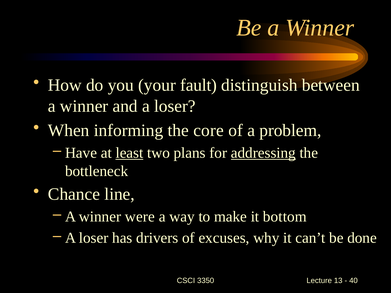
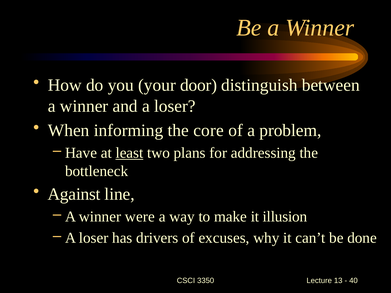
fault: fault -> door
addressing underline: present -> none
Chance: Chance -> Against
bottom: bottom -> illusion
